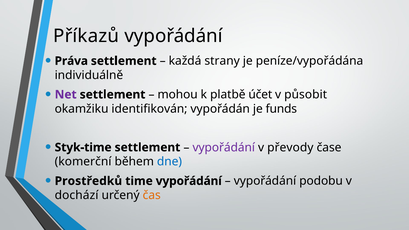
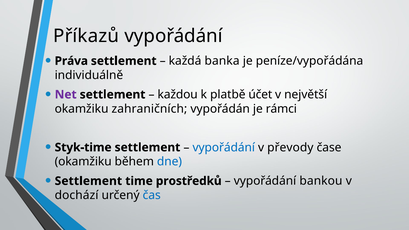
strany: strany -> banka
mohou: mohou -> každou
působit: působit -> největší
identifikován: identifikován -> zahraničních
funds: funds -> rámci
vypořádání at (224, 147) colour: purple -> blue
komerční at (83, 162): komerční -> okamžiku
Prostředků at (88, 181): Prostředků -> Settlement
time vypořádání: vypořádání -> prostředků
podobu: podobu -> bankou
čas colour: orange -> blue
